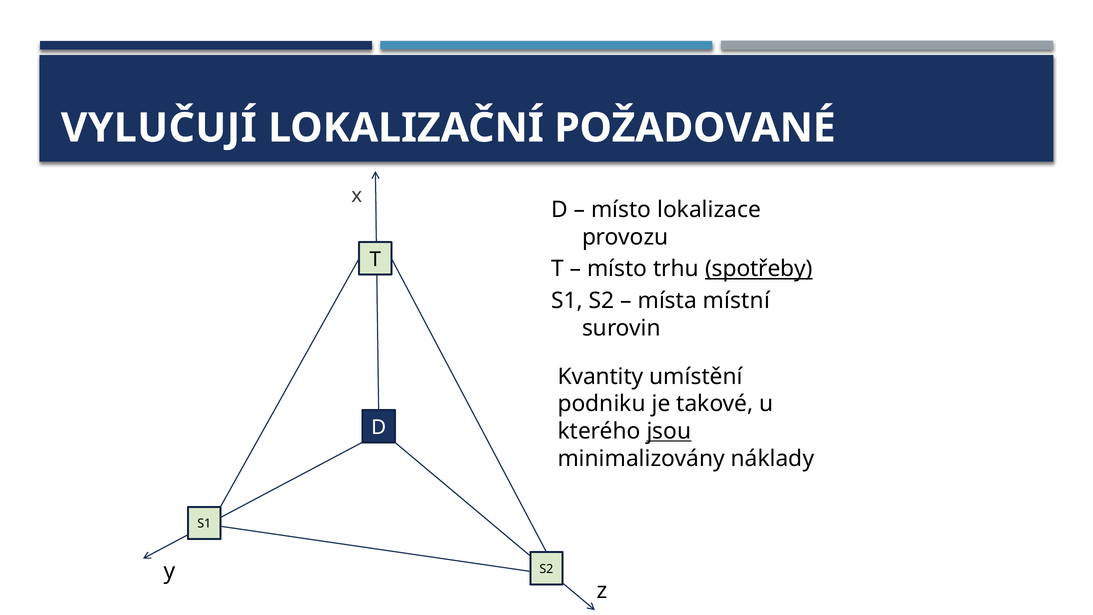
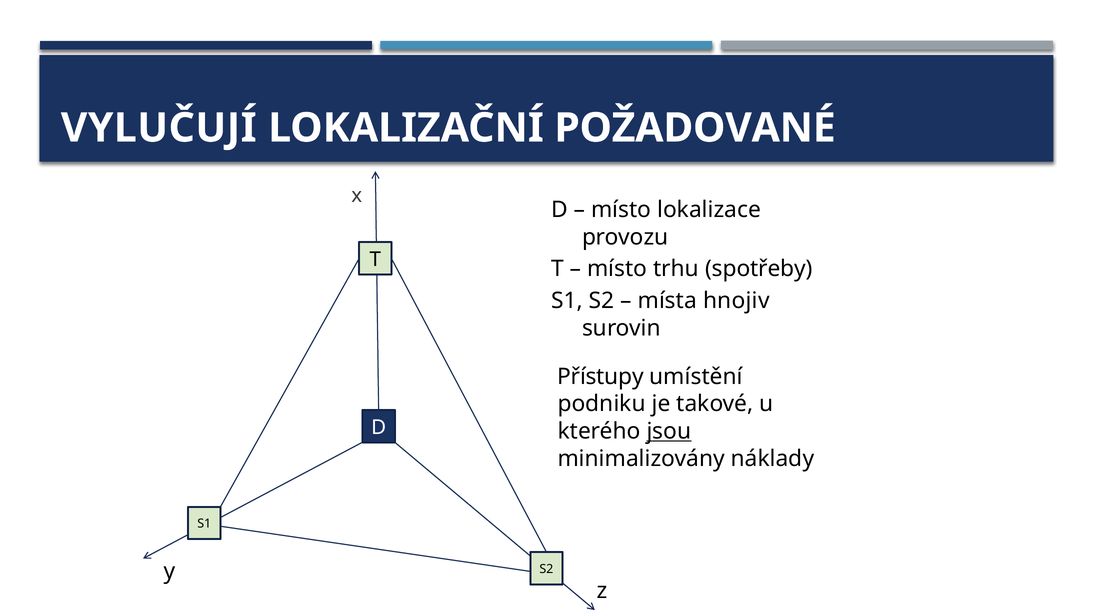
spotřeby underline: present -> none
místní: místní -> hnojiv
Kvantity: Kvantity -> Přístupy
